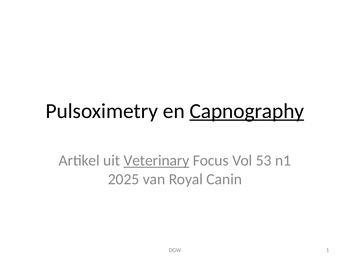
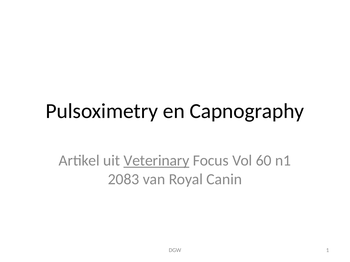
Capnography underline: present -> none
53: 53 -> 60
2025: 2025 -> 2083
